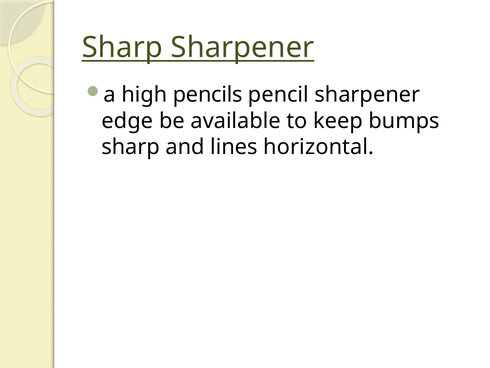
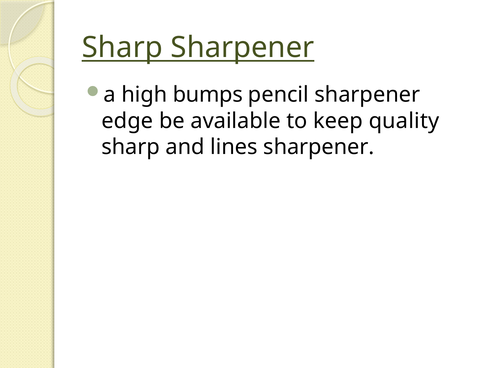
pencils: pencils -> bumps
bumps: bumps -> quality
lines horizontal: horizontal -> sharpener
